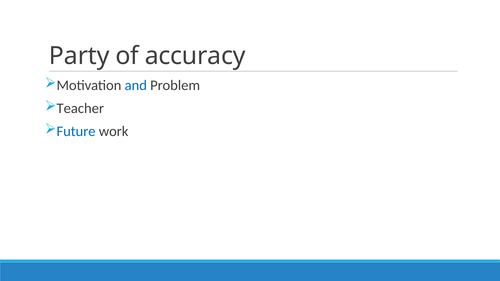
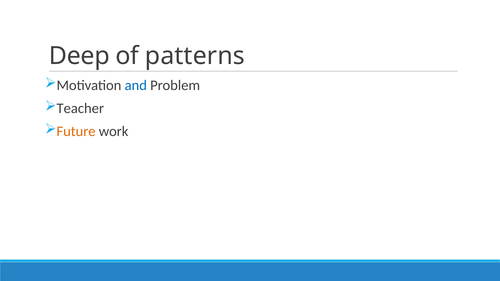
Party: Party -> Deep
accuracy: accuracy -> patterns
Future colour: blue -> orange
